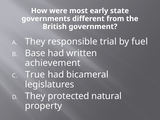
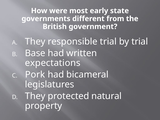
by fuel: fuel -> trial
achievement: achievement -> expectations
True: True -> Pork
